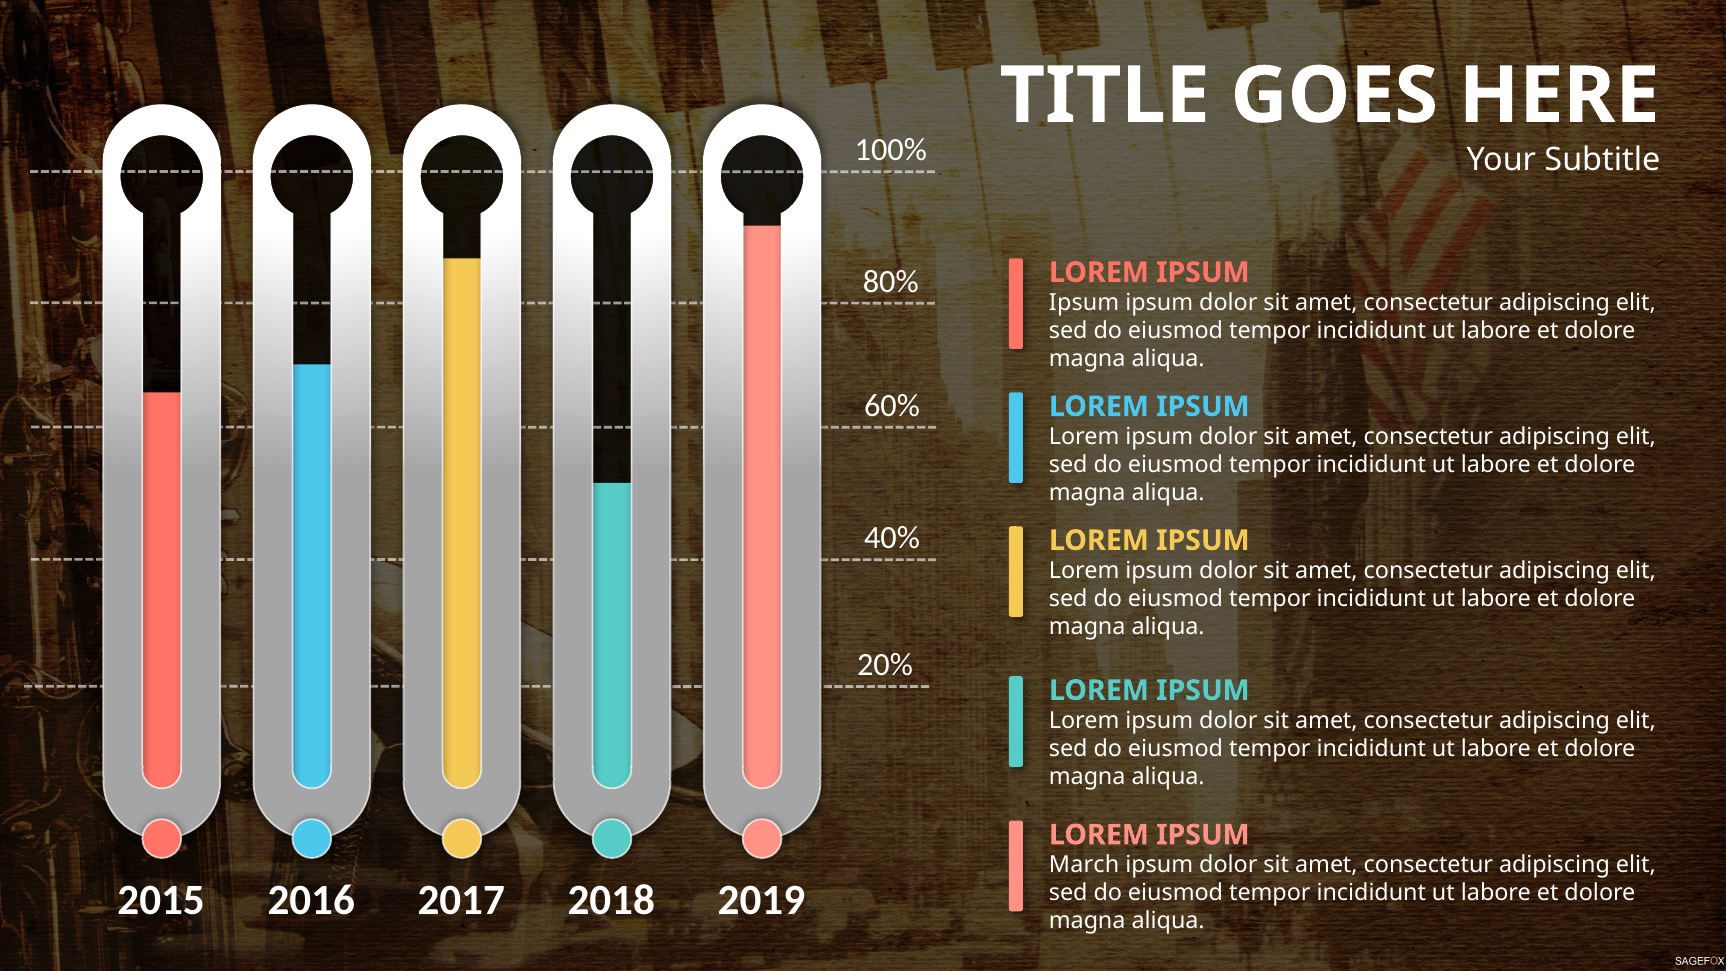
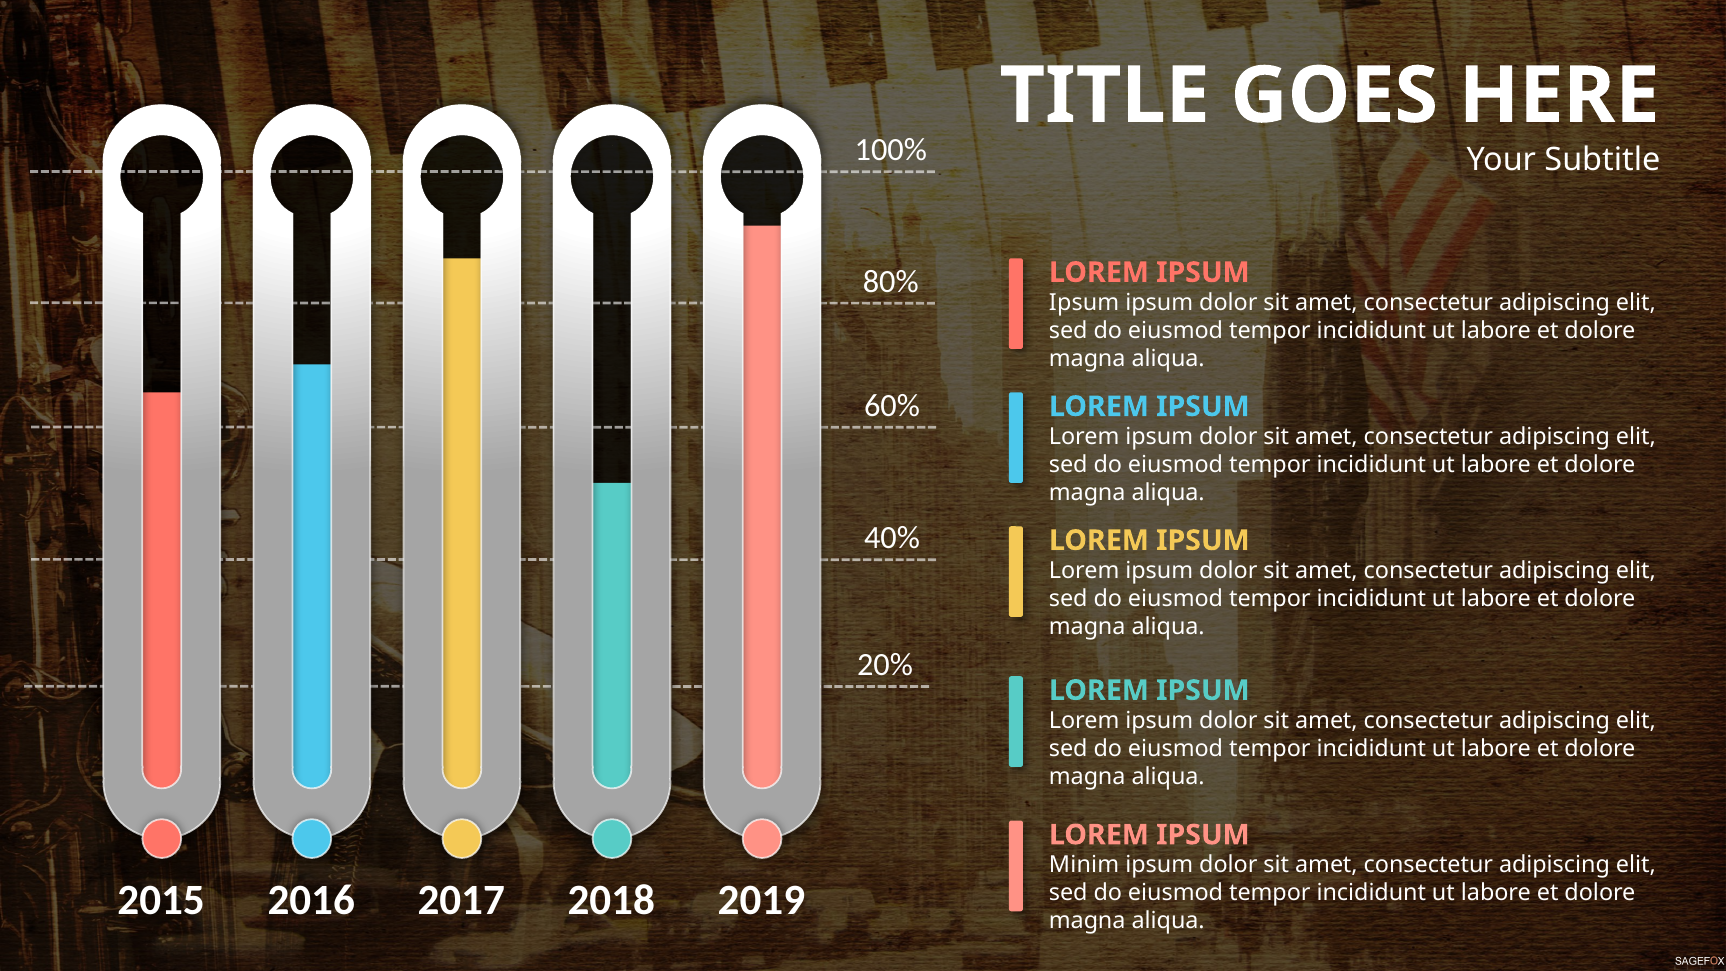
March: March -> Minim
